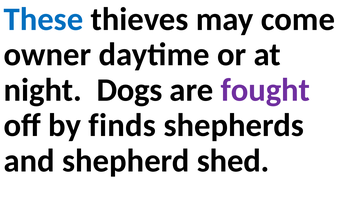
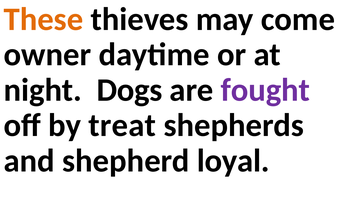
These colour: blue -> orange
finds: finds -> treat
shed: shed -> loyal
